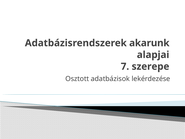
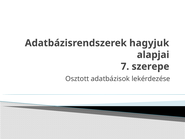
akarunk: akarunk -> hagyjuk
